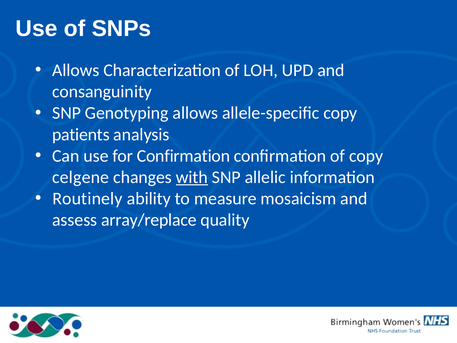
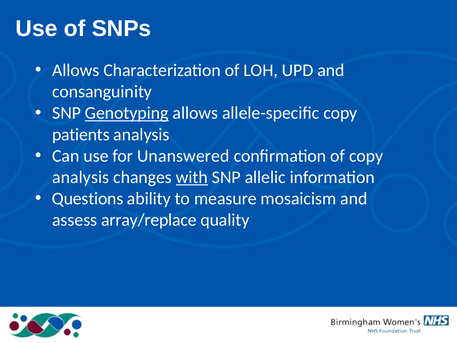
Genotyping underline: none -> present
for Confirmation: Confirmation -> Unanswered
celgene at (81, 177): celgene -> analysis
Routinely: Routinely -> Questions
